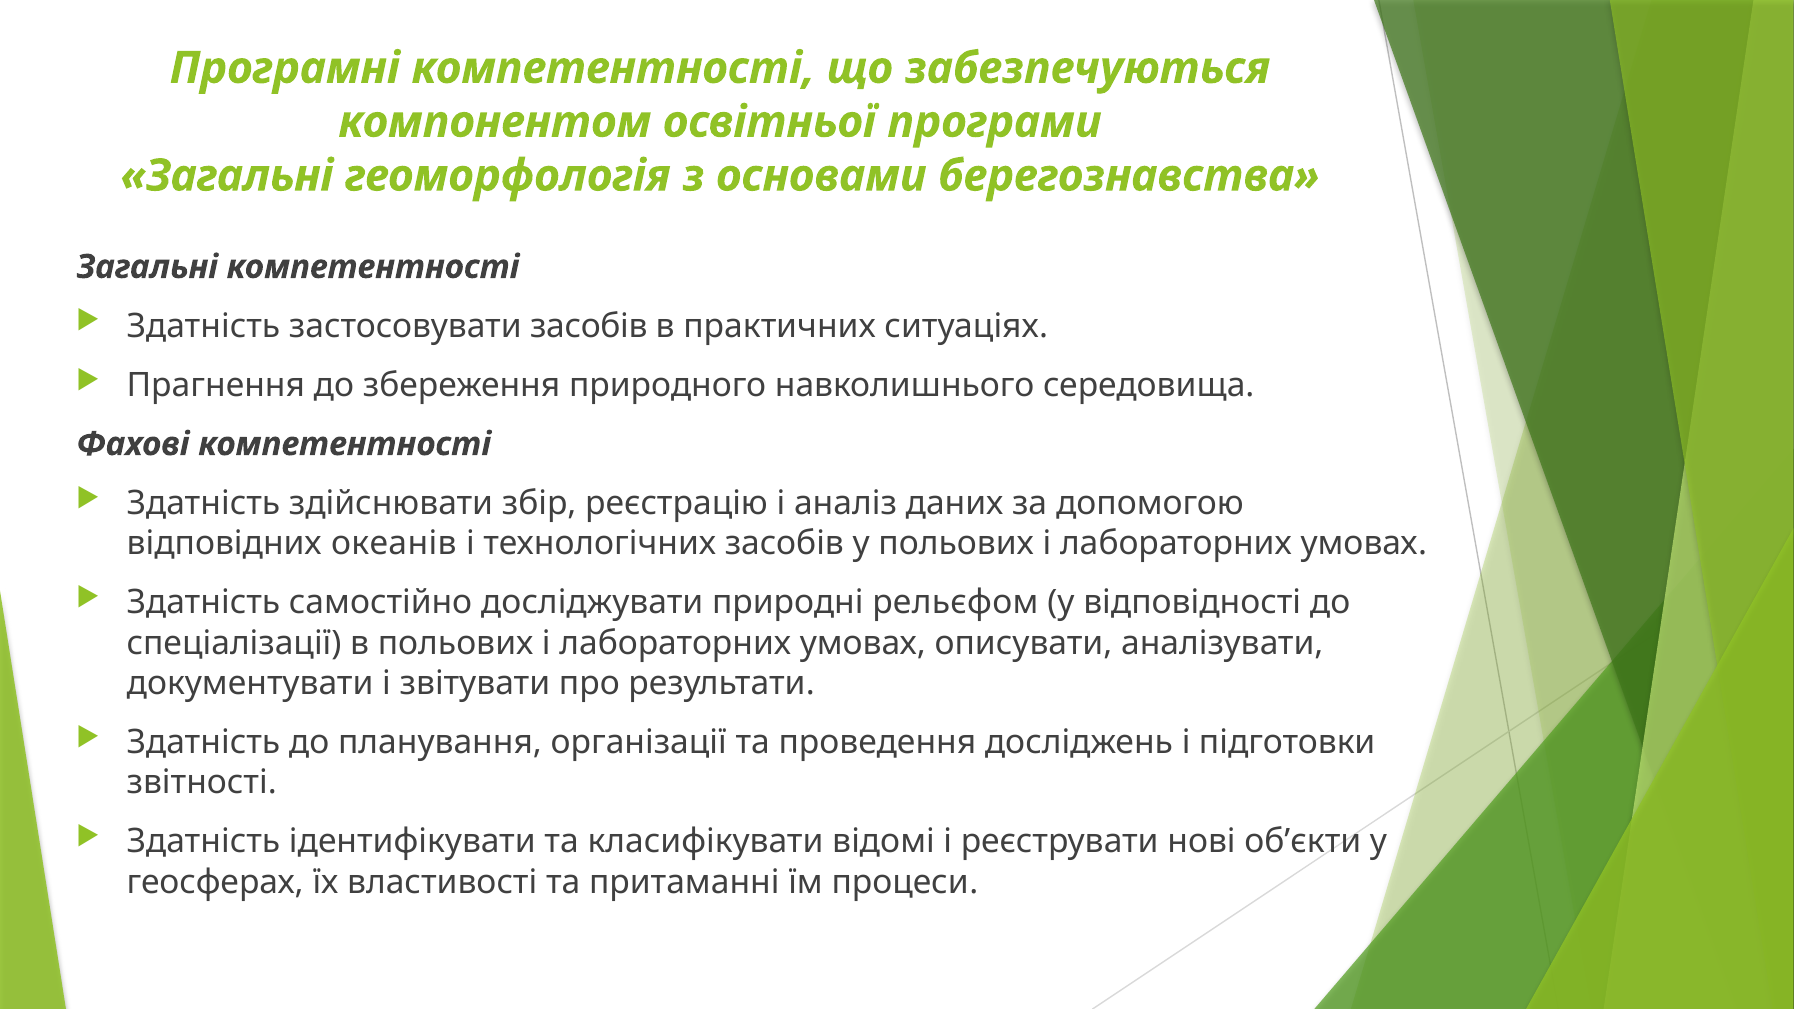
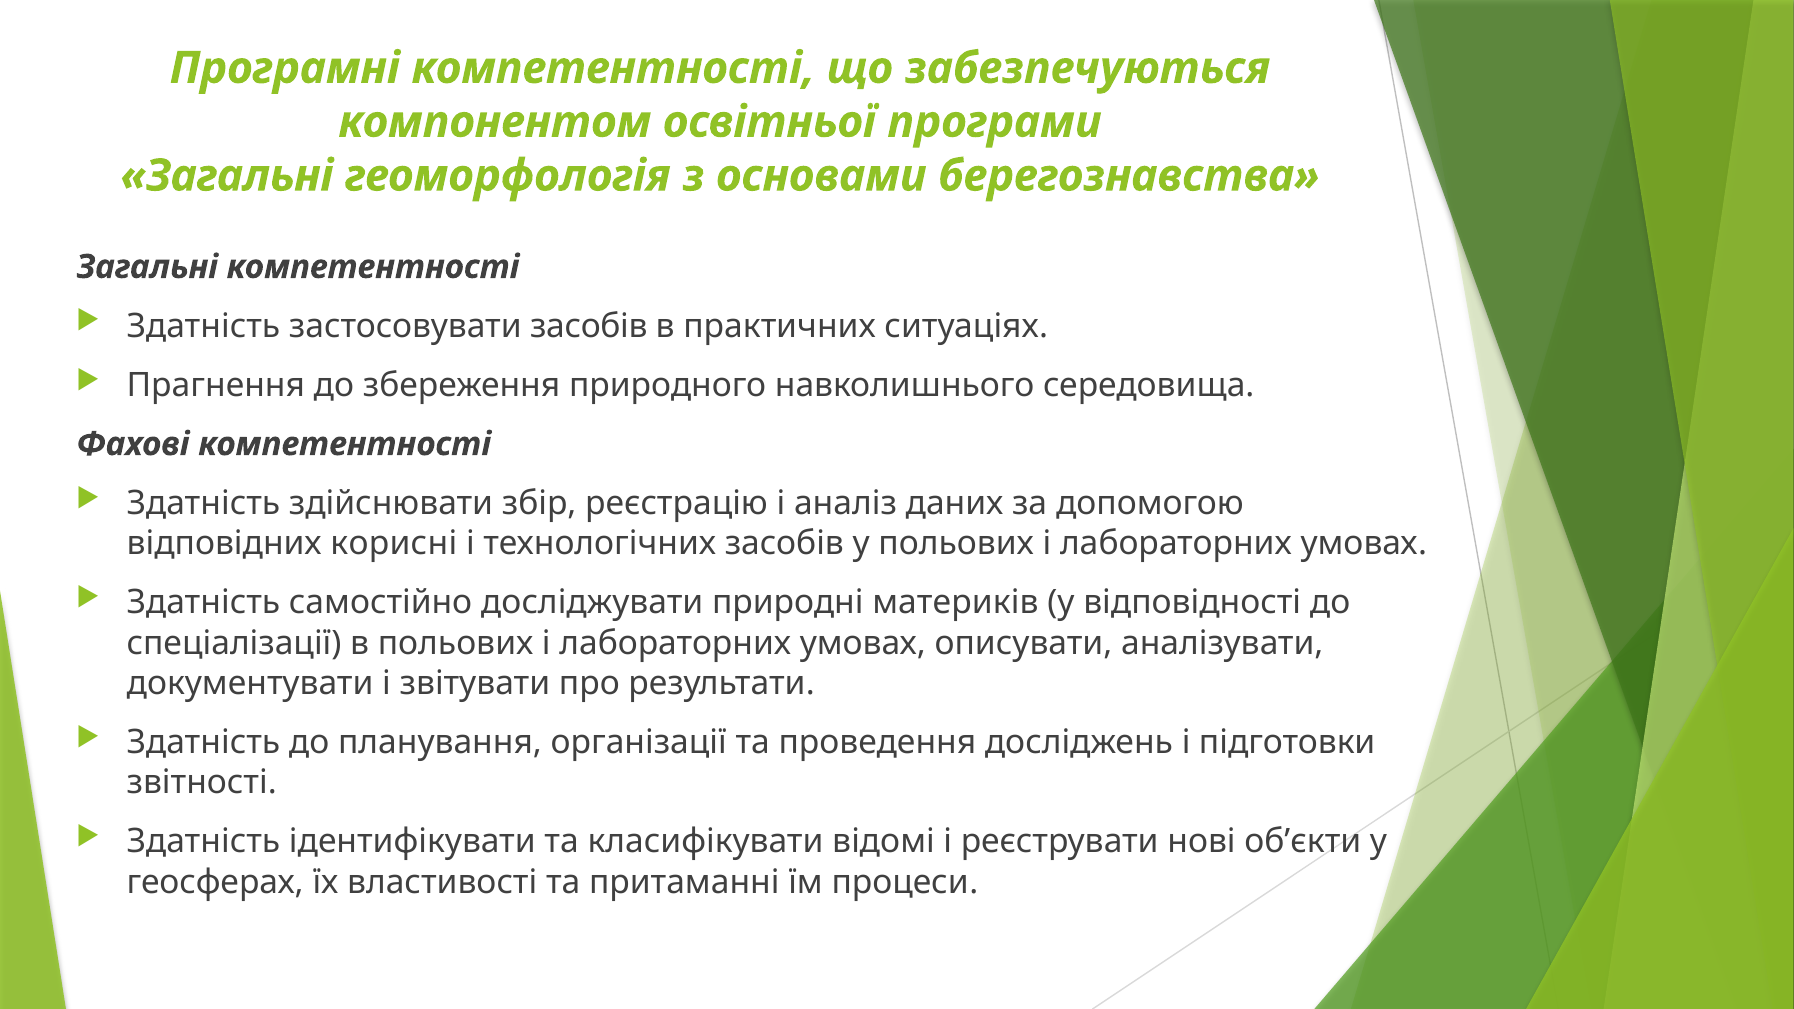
океанів: океанів -> корисні
рельєфом: рельєфом -> материків
